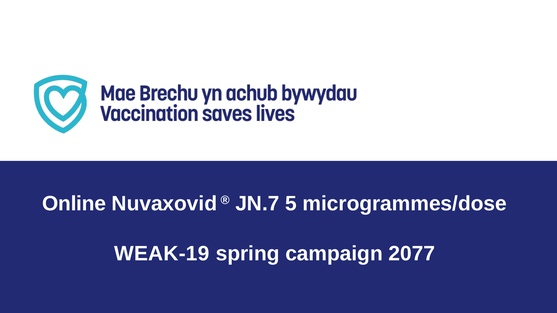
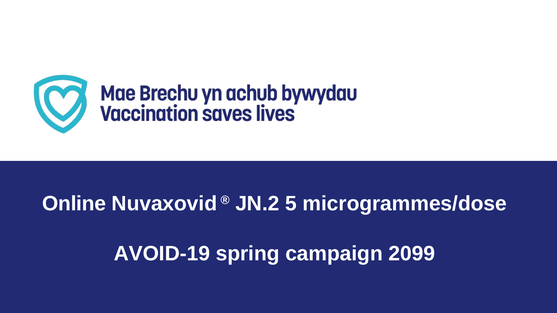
JN.7: JN.7 -> JN.2
WEAK-19: WEAK-19 -> AVOID-19
2077: 2077 -> 2099
